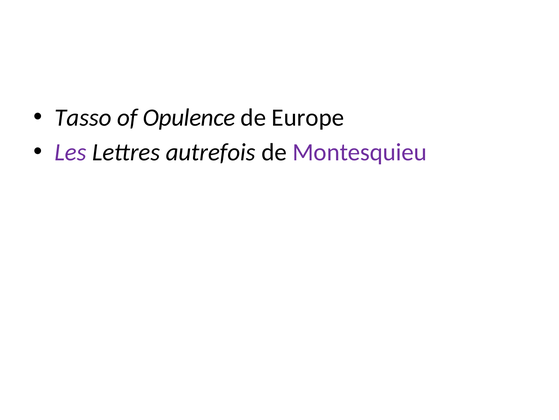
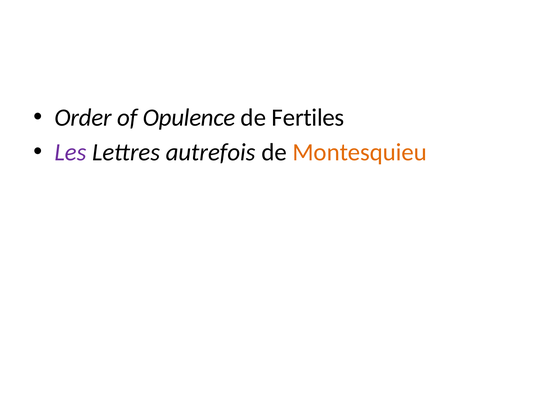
Tasso: Tasso -> Order
Europe: Europe -> Fertiles
Montesquieu colour: purple -> orange
